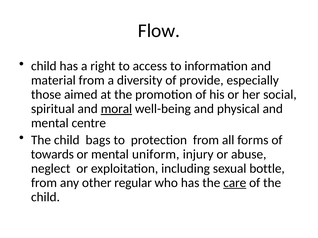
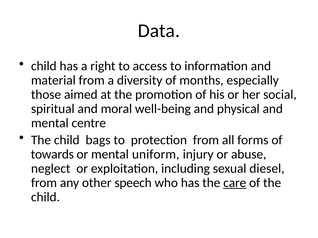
Flow: Flow -> Data
provide: provide -> months
moral underline: present -> none
bottle: bottle -> diesel
regular: regular -> speech
